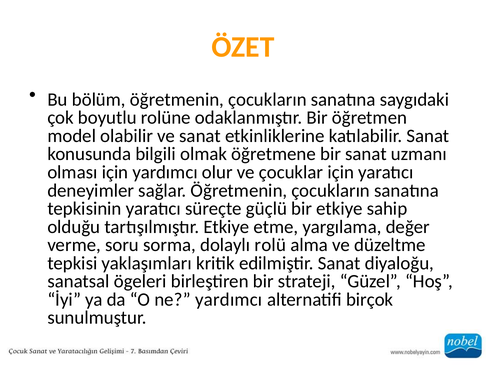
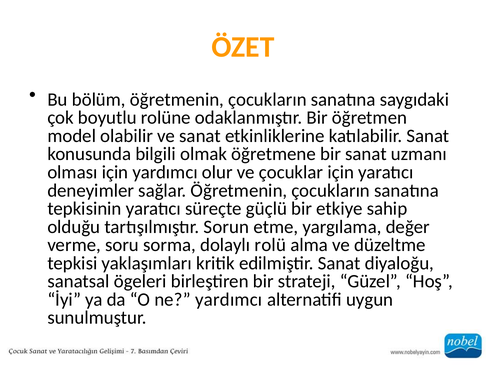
tartışılmıştır Etkiye: Etkiye -> Sorun
birçok: birçok -> uygun
